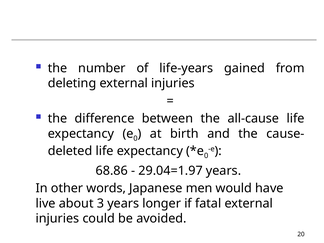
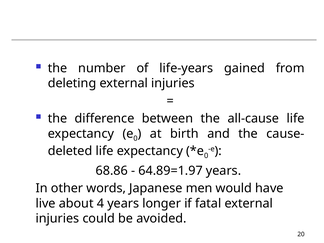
29.04=1.97: 29.04=1.97 -> 64.89=1.97
3: 3 -> 4
